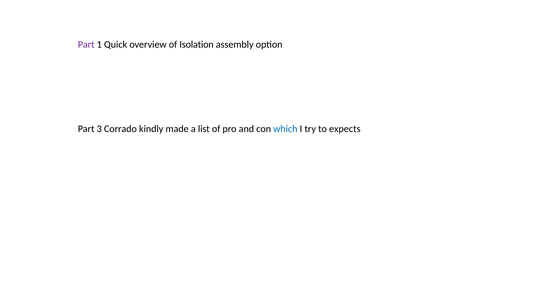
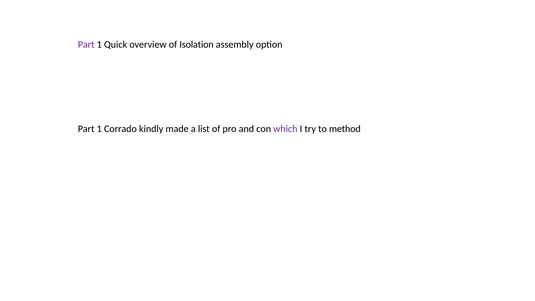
3 at (99, 129): 3 -> 1
which colour: blue -> purple
expects: expects -> method
